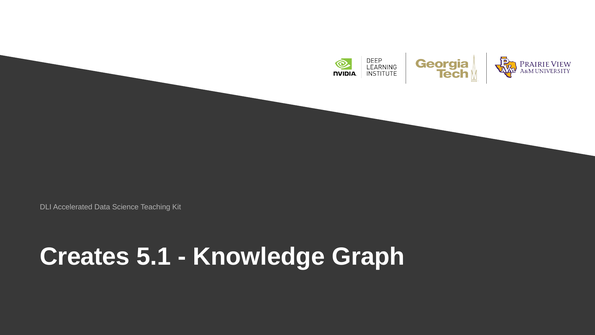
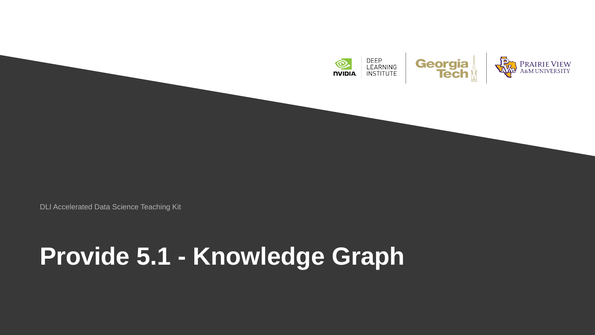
Creates: Creates -> Provide
